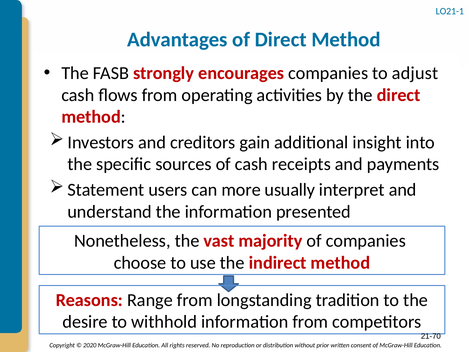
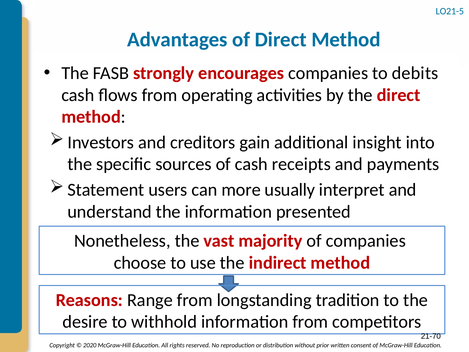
LO21-1: LO21-1 -> LO21-5
adjust: adjust -> debits
